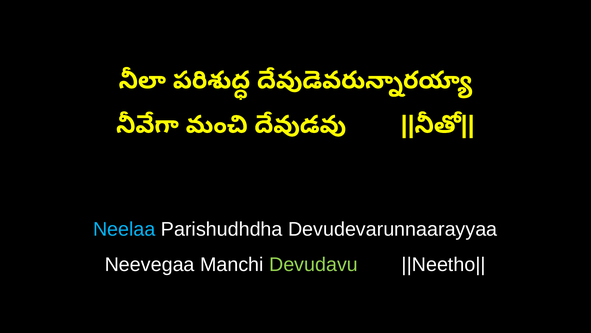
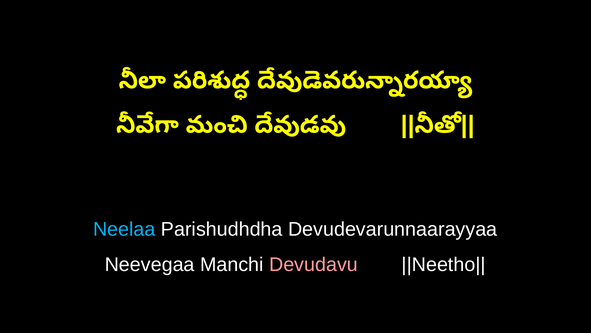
Devudavu colour: light green -> pink
